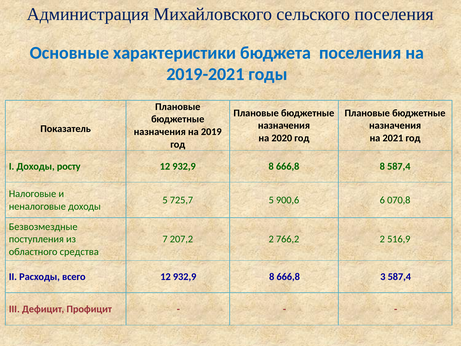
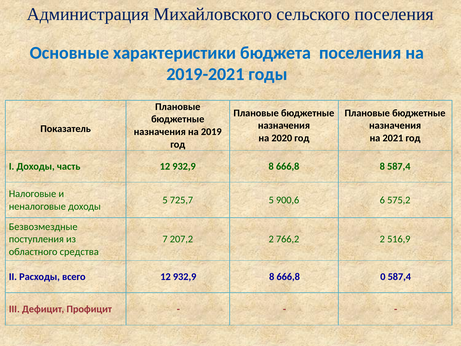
росту: росту -> часть
070,8: 070,8 -> 575,2
3: 3 -> 0
